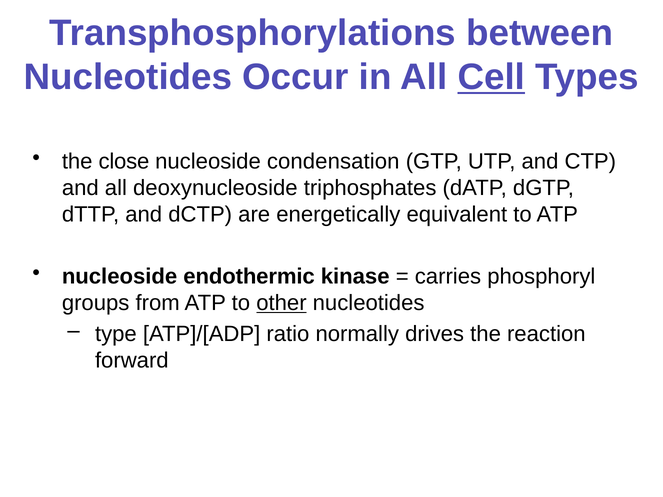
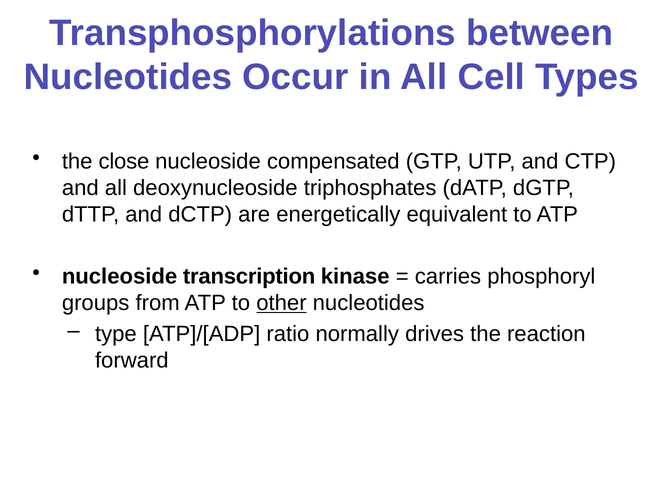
Cell underline: present -> none
condensation: condensation -> compensated
endothermic: endothermic -> transcription
